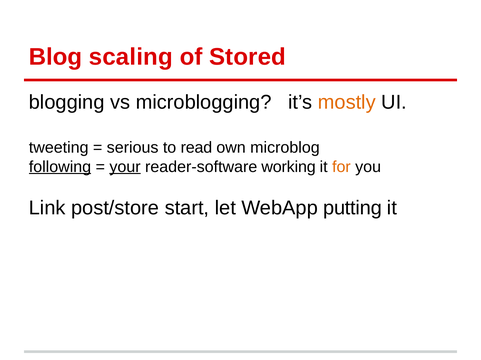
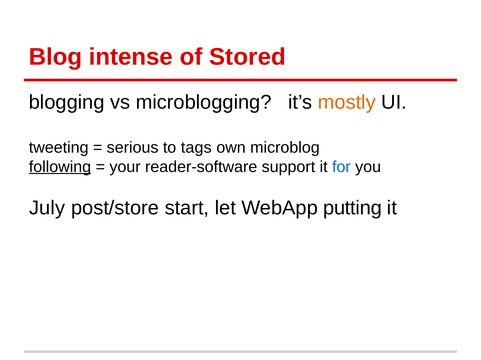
scaling: scaling -> intense
read: read -> tags
your underline: present -> none
working: working -> support
for colour: orange -> blue
Link: Link -> July
